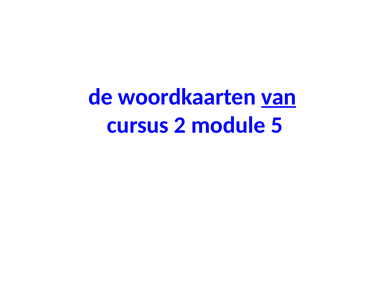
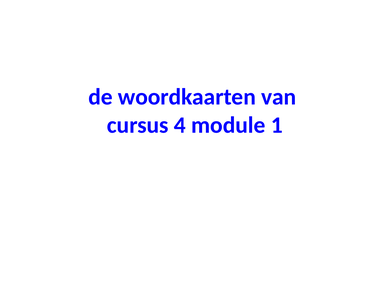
van underline: present -> none
2: 2 -> 4
5: 5 -> 1
